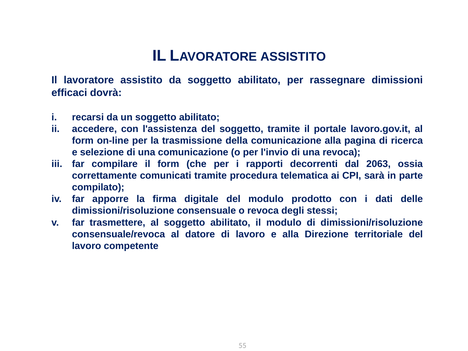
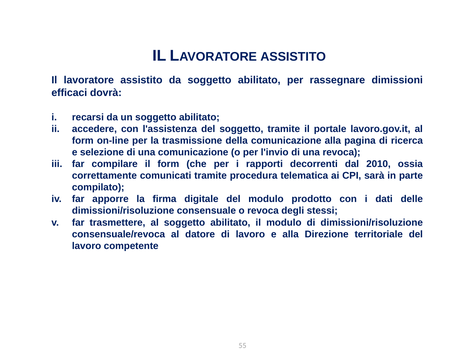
2063: 2063 -> 2010
